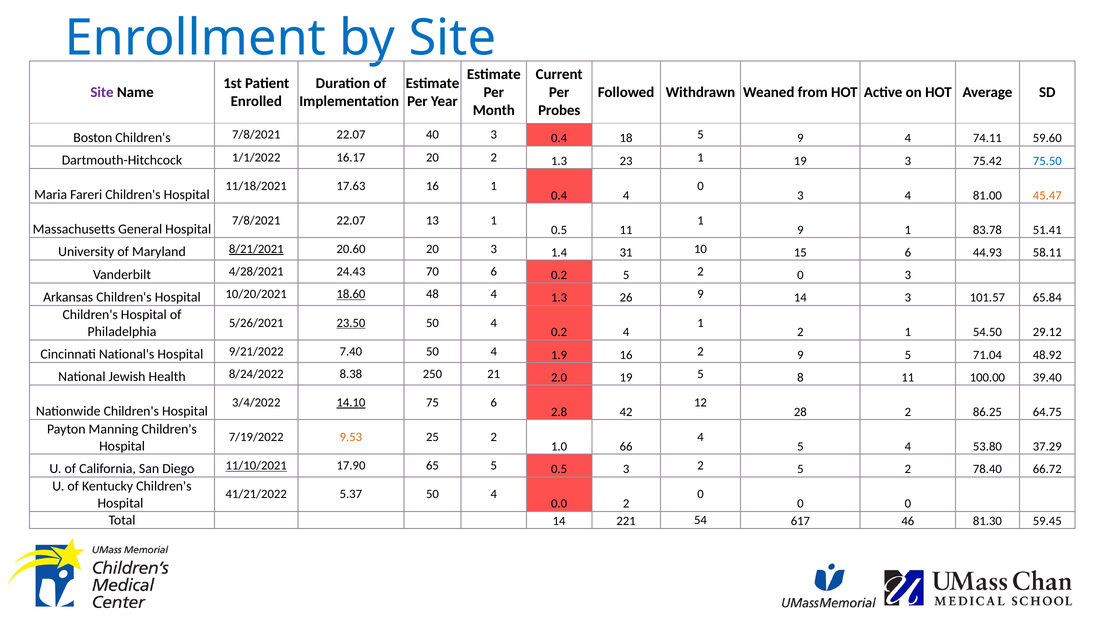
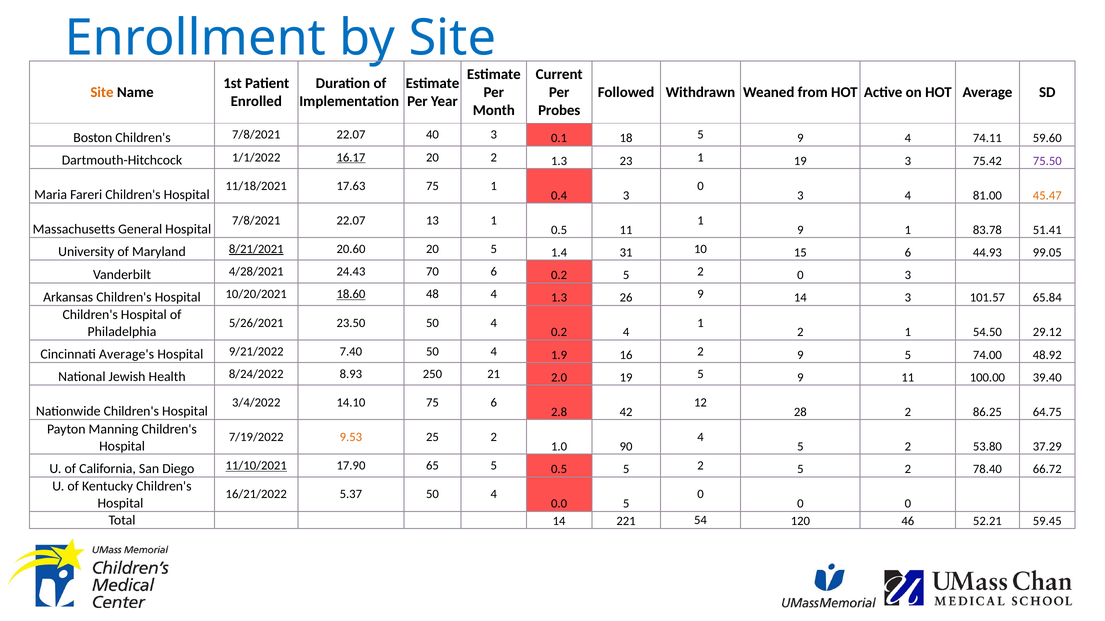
Site at (102, 92) colour: purple -> orange
3 0.4: 0.4 -> 0.1
16.17 underline: none -> present
75.50 colour: blue -> purple
17.63 16: 16 -> 75
0.4 4: 4 -> 3
20 3: 3 -> 5
58.11: 58.11 -> 99.05
23.50 underline: present -> none
National's: National's -> Average's
71.04: 71.04 -> 74.00
8.38: 8.38 -> 8.93
19 5 8: 8 -> 9
14.10 underline: present -> none
66: 66 -> 90
4 at (908, 447): 4 -> 2
0.5 3: 3 -> 5
41/21/2022: 41/21/2022 -> 16/21/2022
0.0 2: 2 -> 5
617: 617 -> 120
81.30: 81.30 -> 52.21
